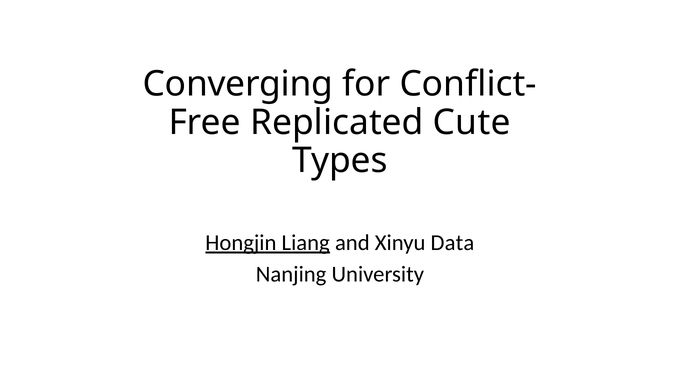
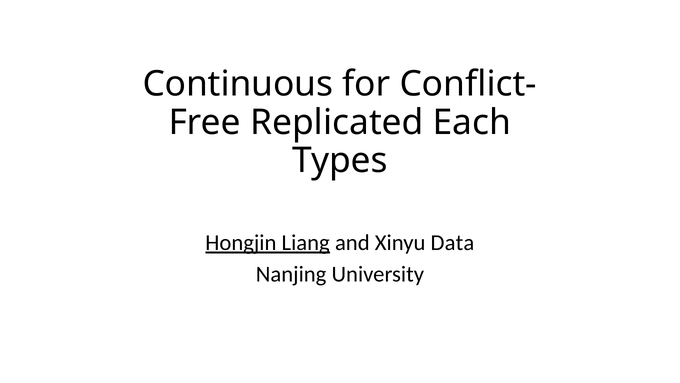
Converging: Converging -> Continuous
Cute: Cute -> Each
